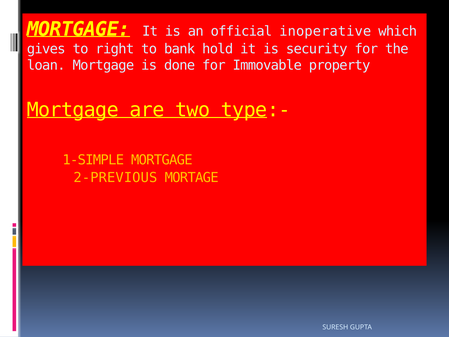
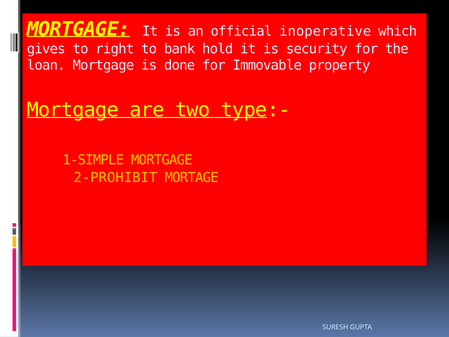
2-PREVIOUS: 2-PREVIOUS -> 2-PROHIBIT
